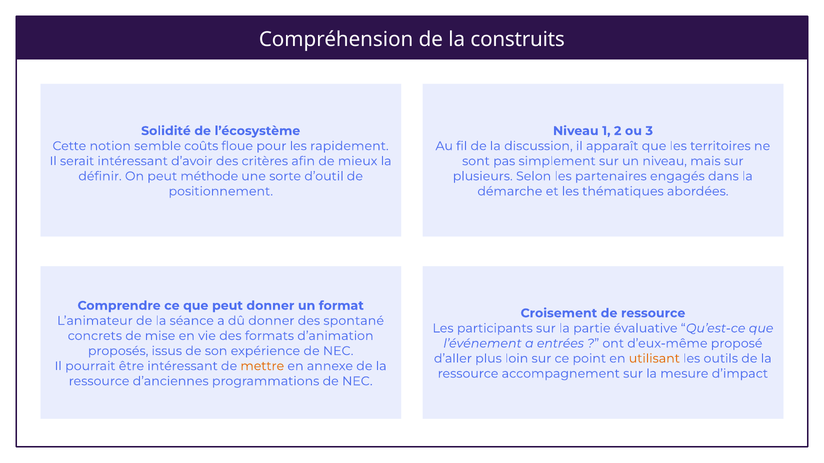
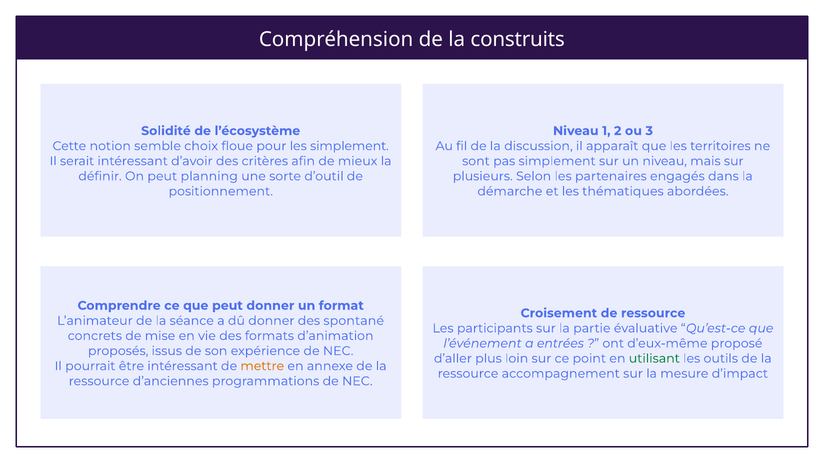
coûts: coûts -> choix
les rapidement: rapidement -> simplement
méthode: méthode -> planning
utilisant colour: orange -> green
